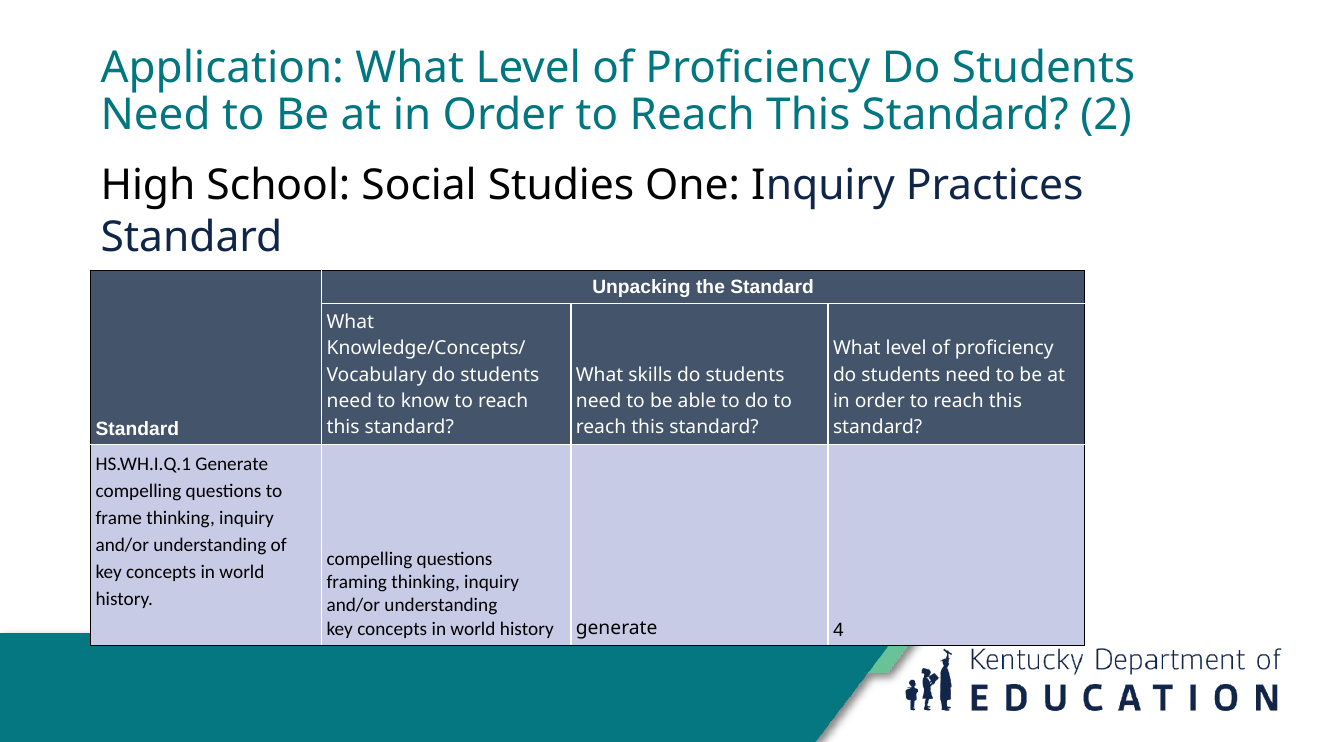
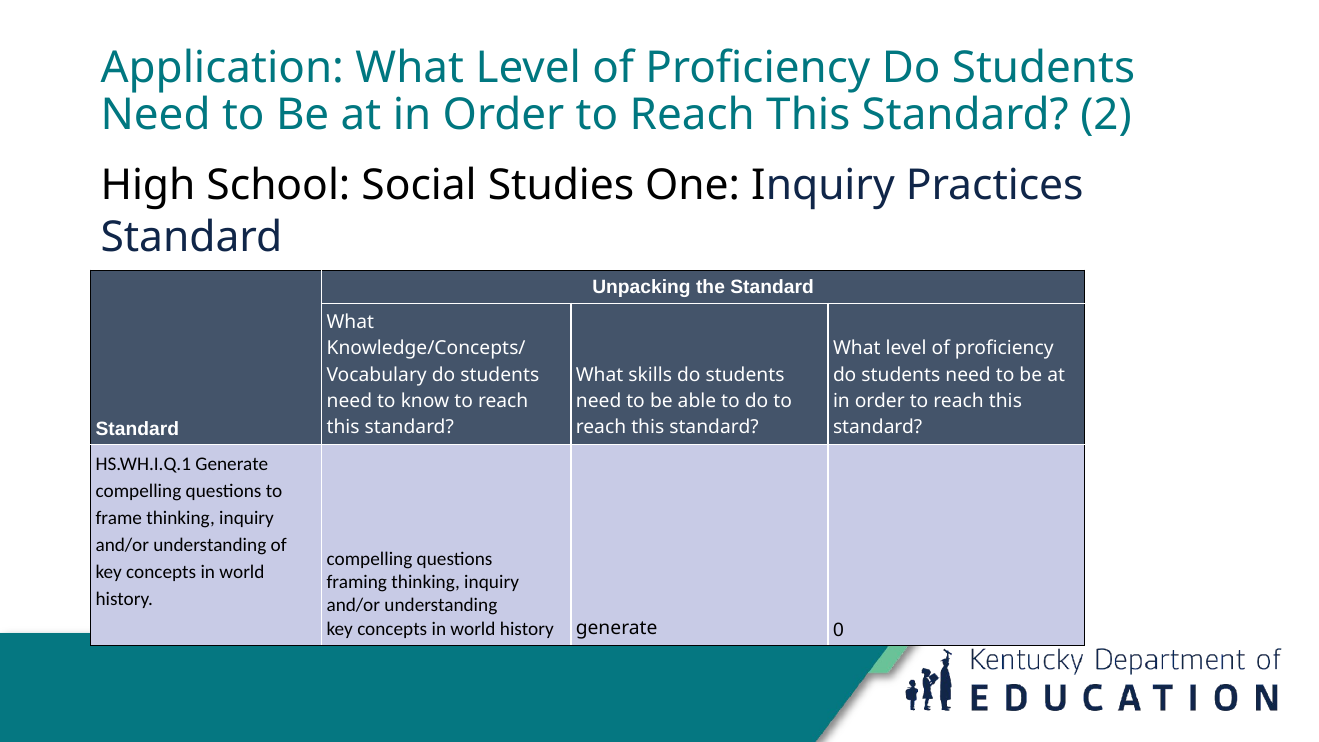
4: 4 -> 0
